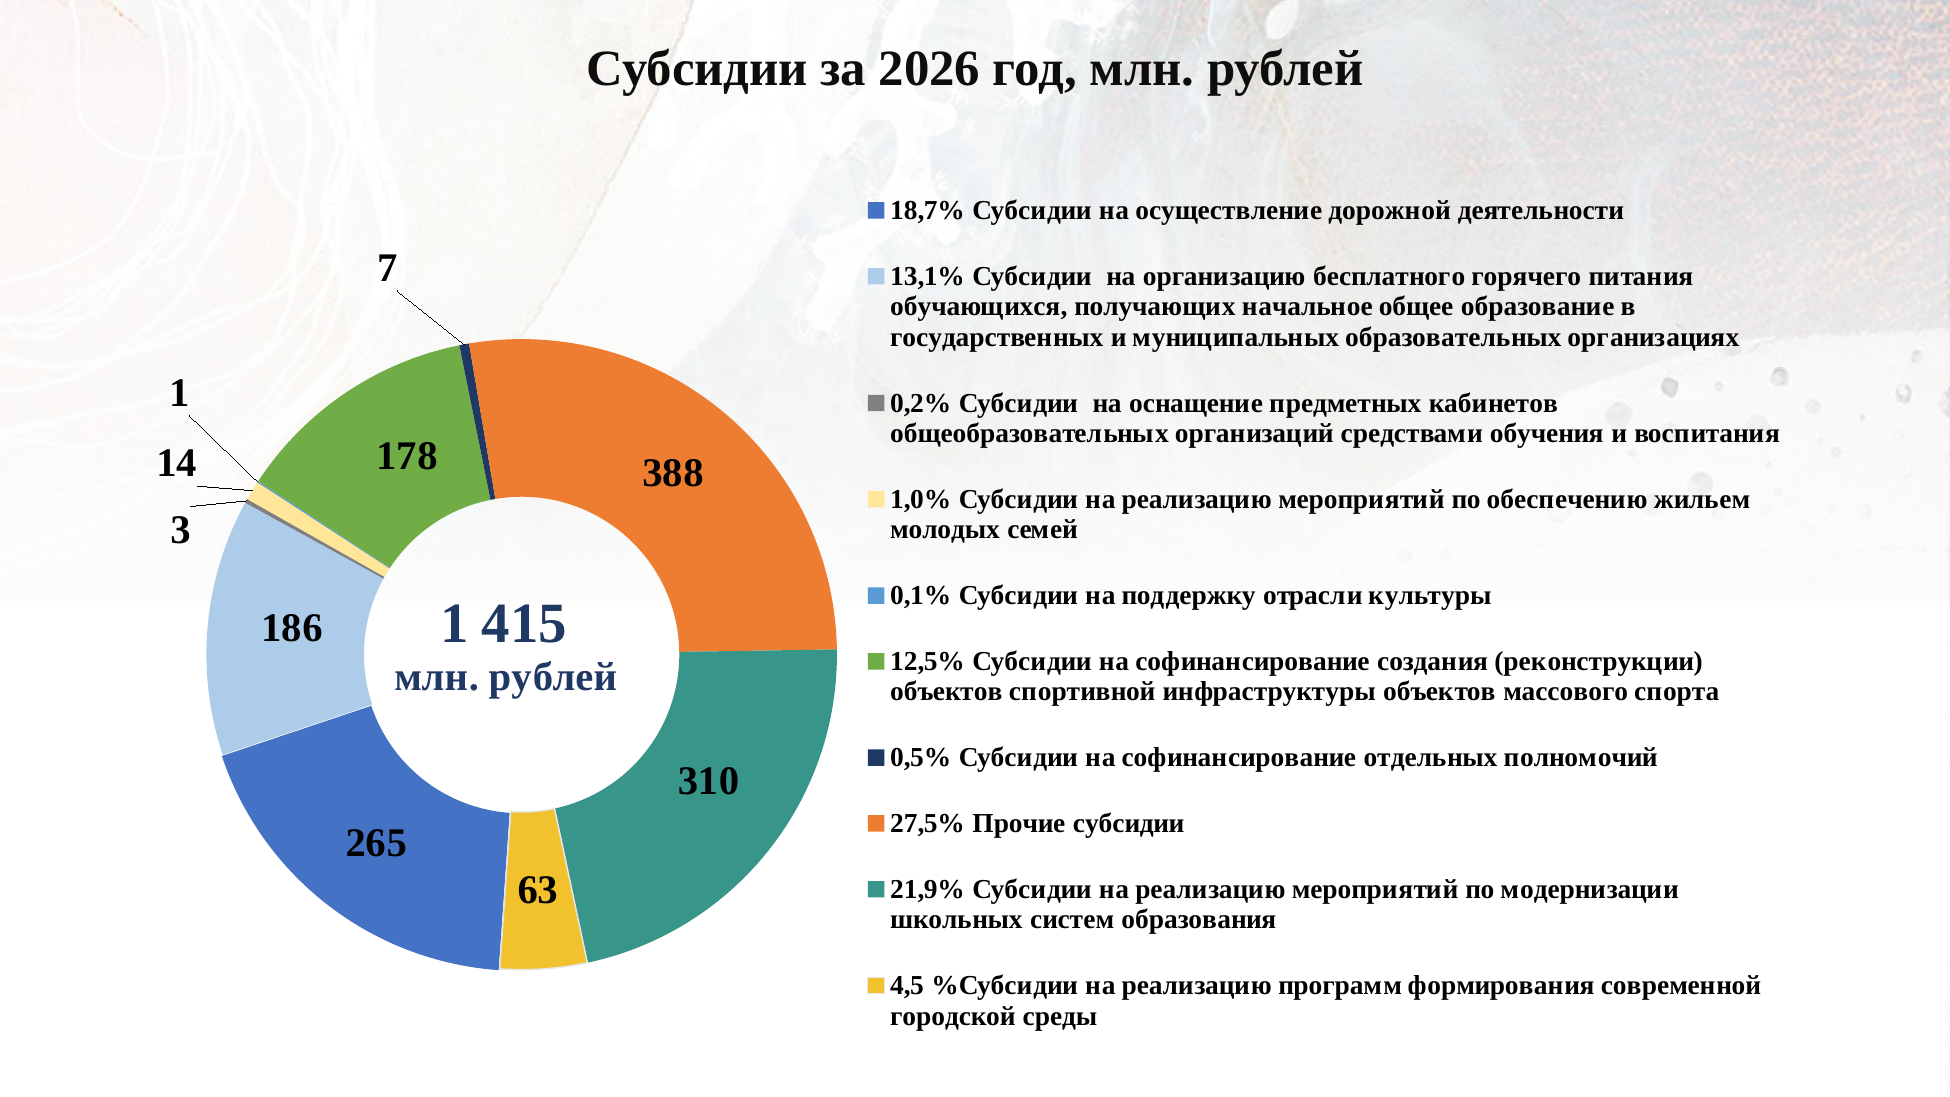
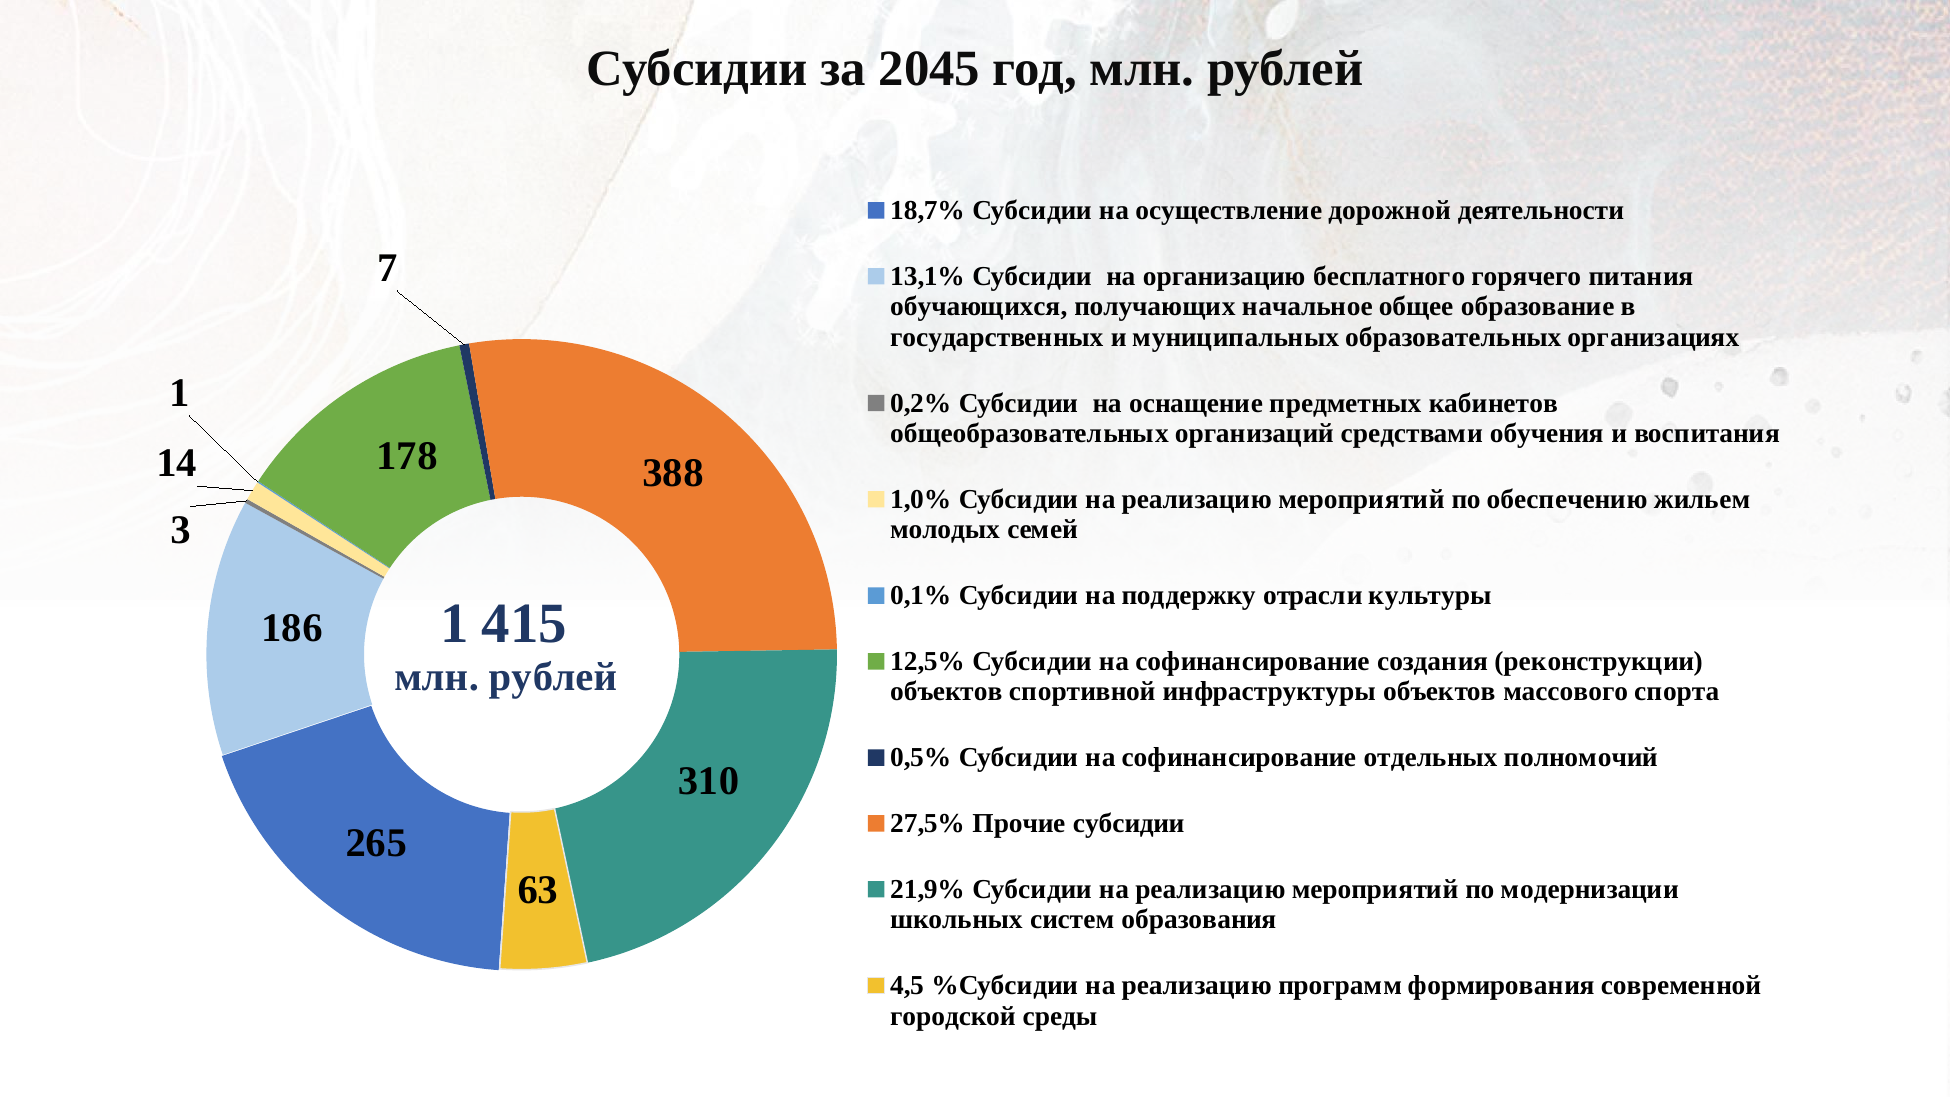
2026: 2026 -> 2045
